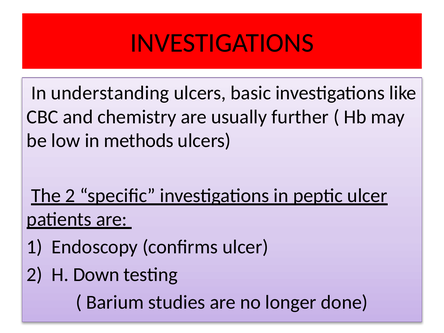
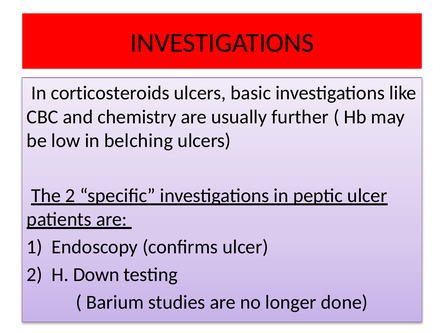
understanding: understanding -> corticosteroids
methods: methods -> belching
